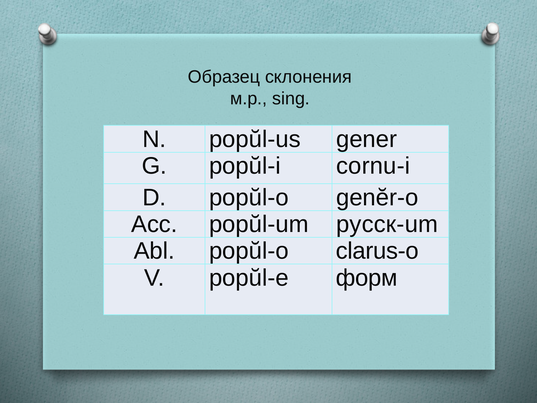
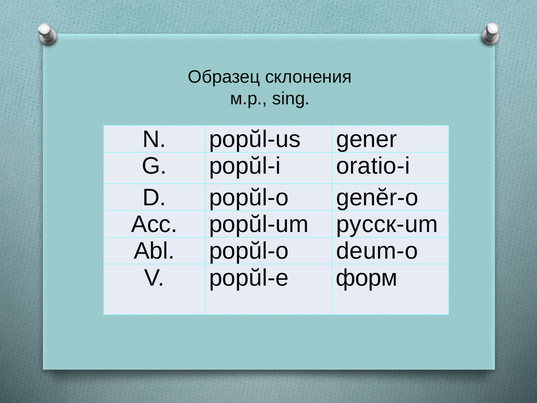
cornu-i: cornu-i -> oratio-i
clarus-o: clarus-o -> deum-o
